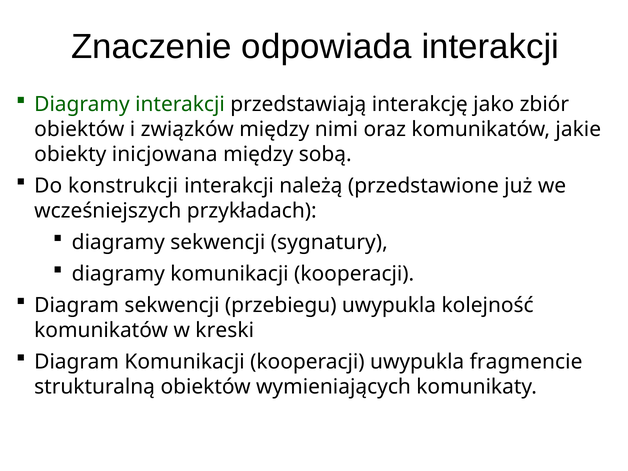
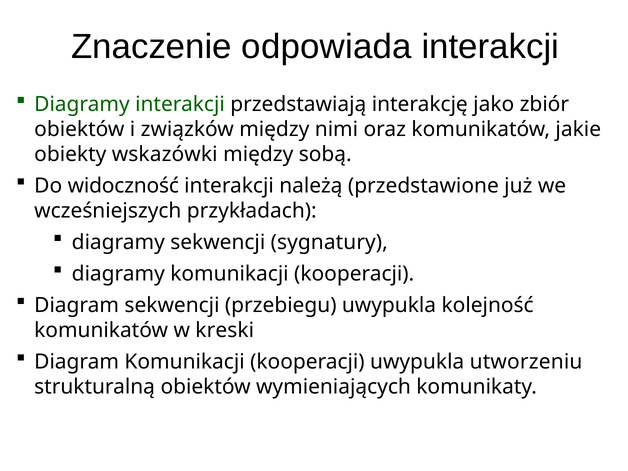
inicjowana: inicjowana -> wskazówki
konstrukcji: konstrukcji -> widoczność
fragmencie: fragmencie -> utworzeniu
